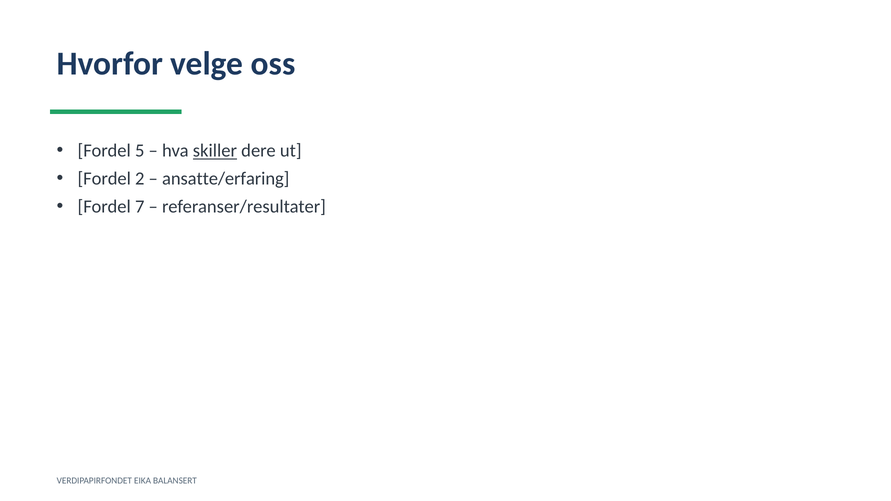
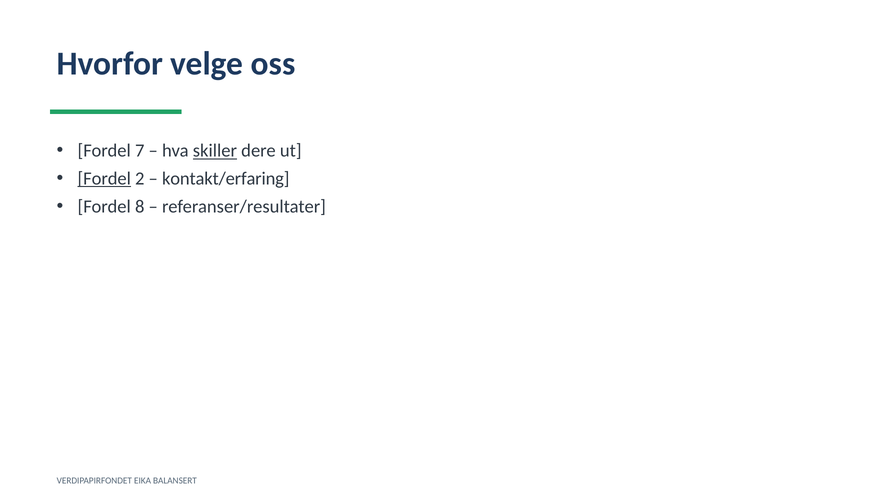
5: 5 -> 7
Fordel at (104, 179) underline: none -> present
ansatte/erfaring: ansatte/erfaring -> kontakt/erfaring
7: 7 -> 8
